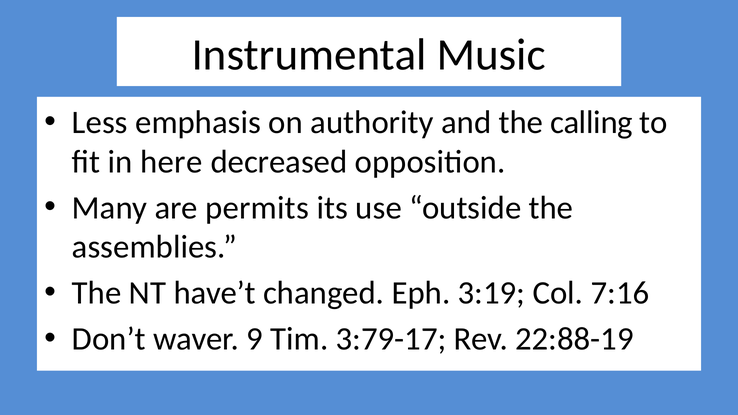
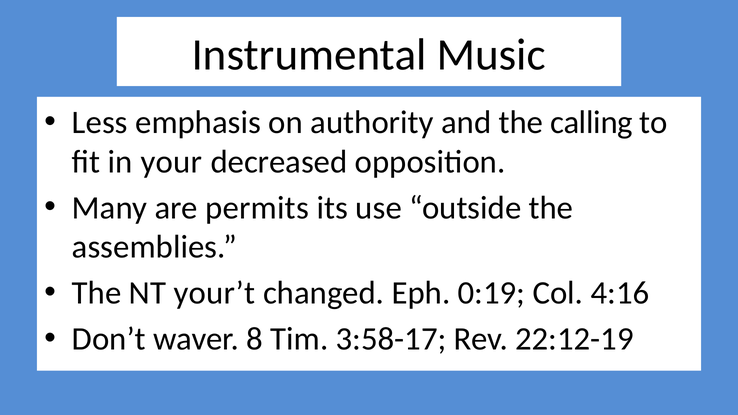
here: here -> your
have’t: have’t -> your’t
3:19: 3:19 -> 0:19
7:16: 7:16 -> 4:16
9: 9 -> 8
3:79-17: 3:79-17 -> 3:58-17
22:88-19: 22:88-19 -> 22:12-19
